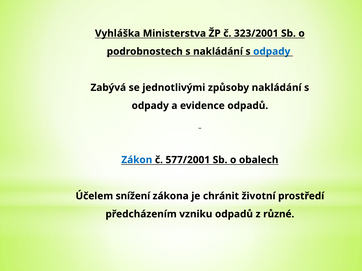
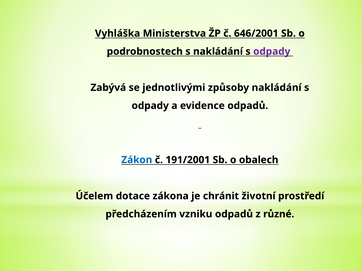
323/2001: 323/2001 -> 646/2001
odpady at (272, 52) colour: blue -> purple
577/2001: 577/2001 -> 191/2001
snížení: snížení -> dotace
